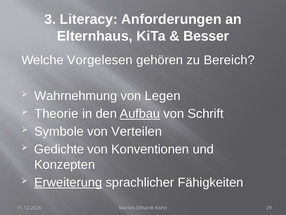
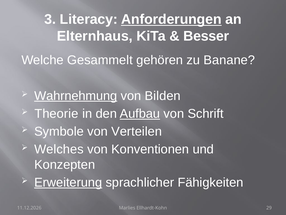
Anforderungen underline: none -> present
Vorgelesen: Vorgelesen -> Gesammelt
Bereich: Bereich -> Banane
Wahrnehmung underline: none -> present
Legen: Legen -> Bilden
Gedichte: Gedichte -> Welches
